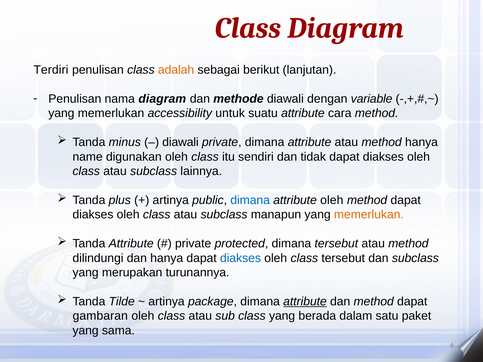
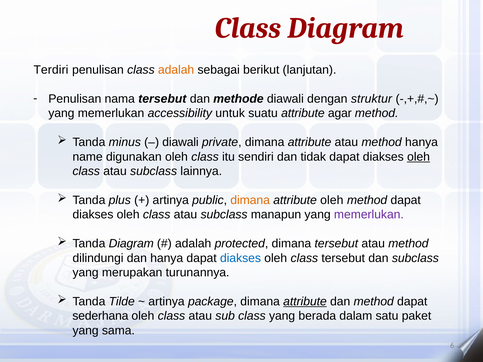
nama diagram: diagram -> tersebut
variable: variable -> struktur
cara: cara -> agar
oleh at (419, 157) underline: none -> present
dimana at (250, 200) colour: blue -> orange
memerlukan at (369, 215) colour: orange -> purple
Tanda Attribute: Attribute -> Diagram
private at (193, 244): private -> adalah
gambaran: gambaran -> sederhana
